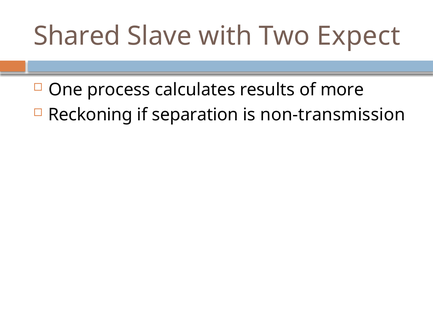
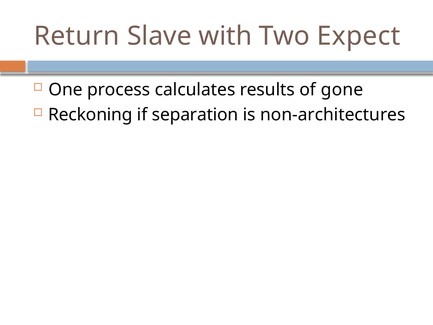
Shared: Shared -> Return
more: more -> gone
non-transmission: non-transmission -> non-architectures
